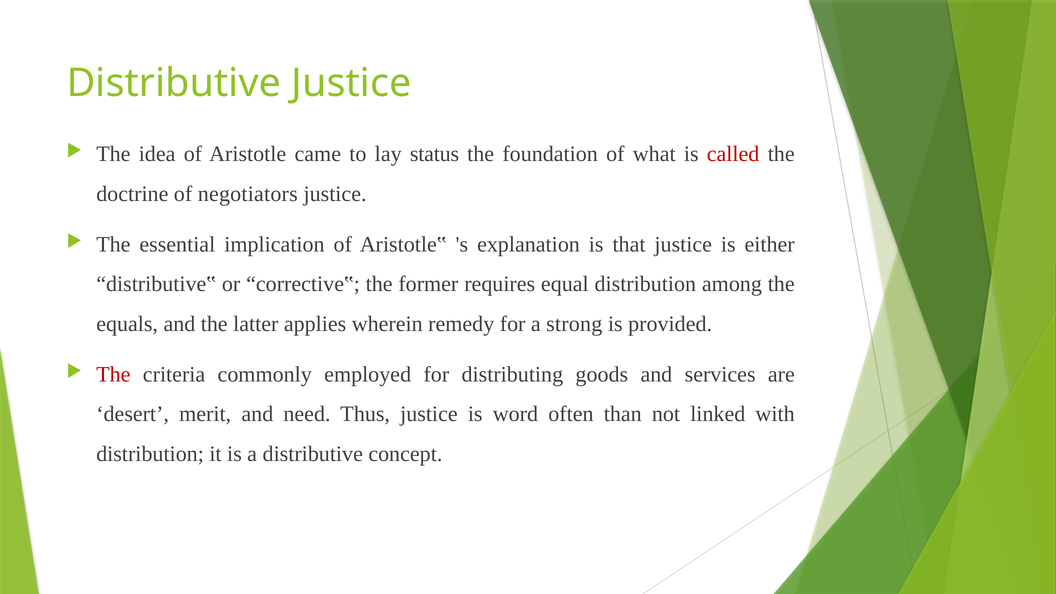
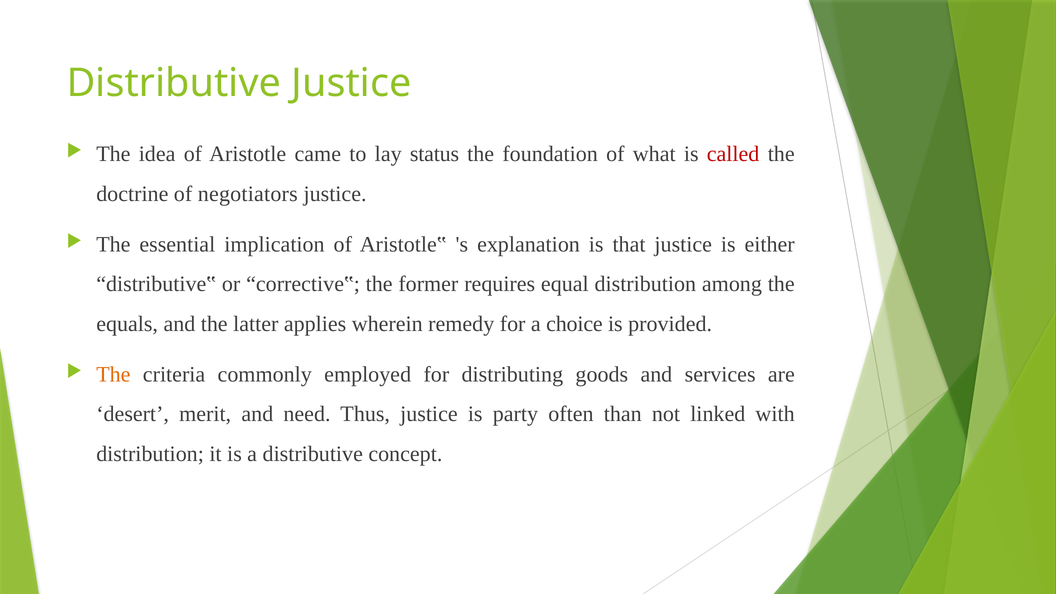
strong: strong -> choice
The at (113, 375) colour: red -> orange
word: word -> party
